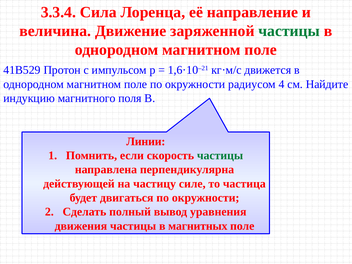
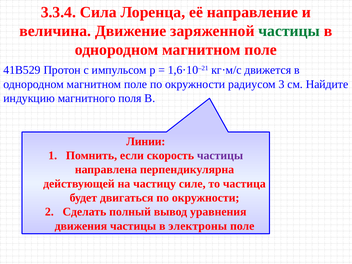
4: 4 -> 3
частицы at (220, 156) colour: green -> purple
магнитных: магнитных -> электроны
